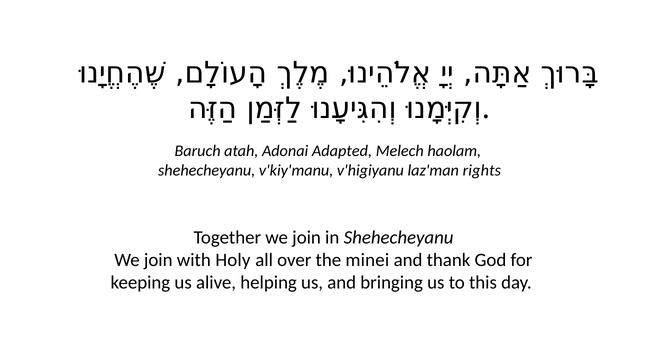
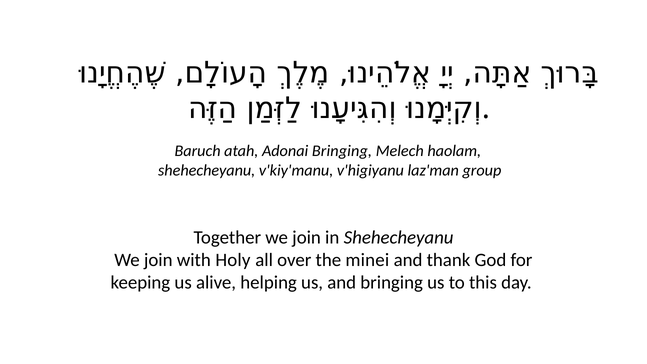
Adonai Adapted: Adapted -> Bringing
rights: rights -> group
